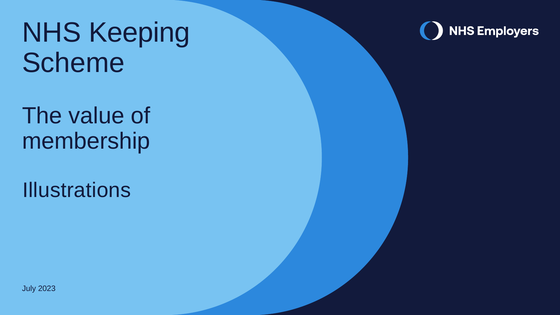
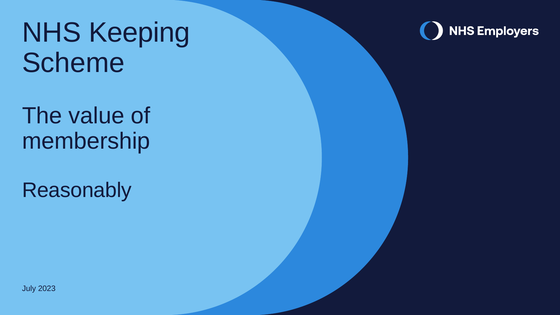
Illustrations: Illustrations -> Reasonably
